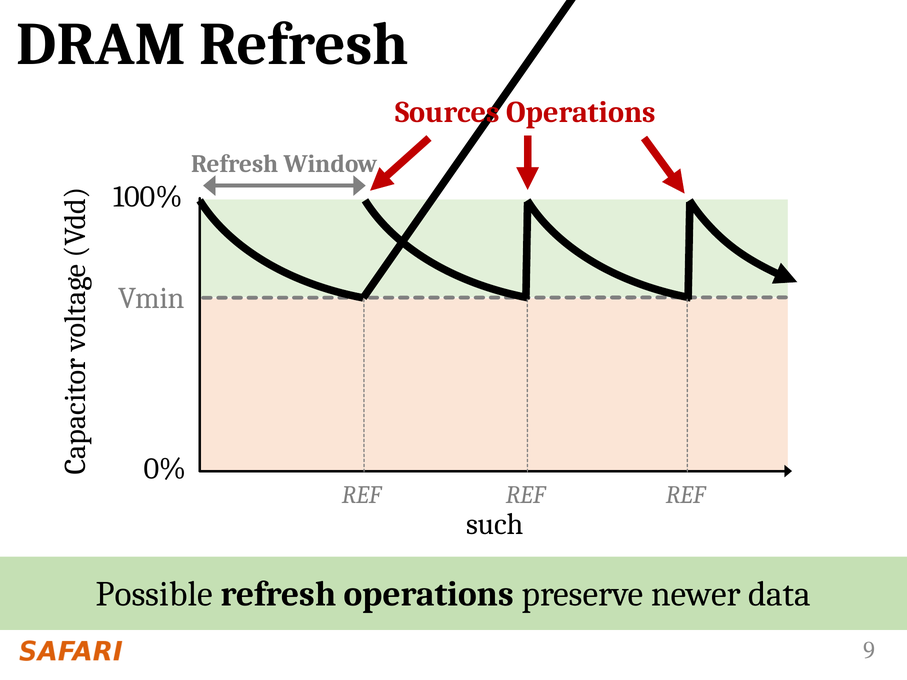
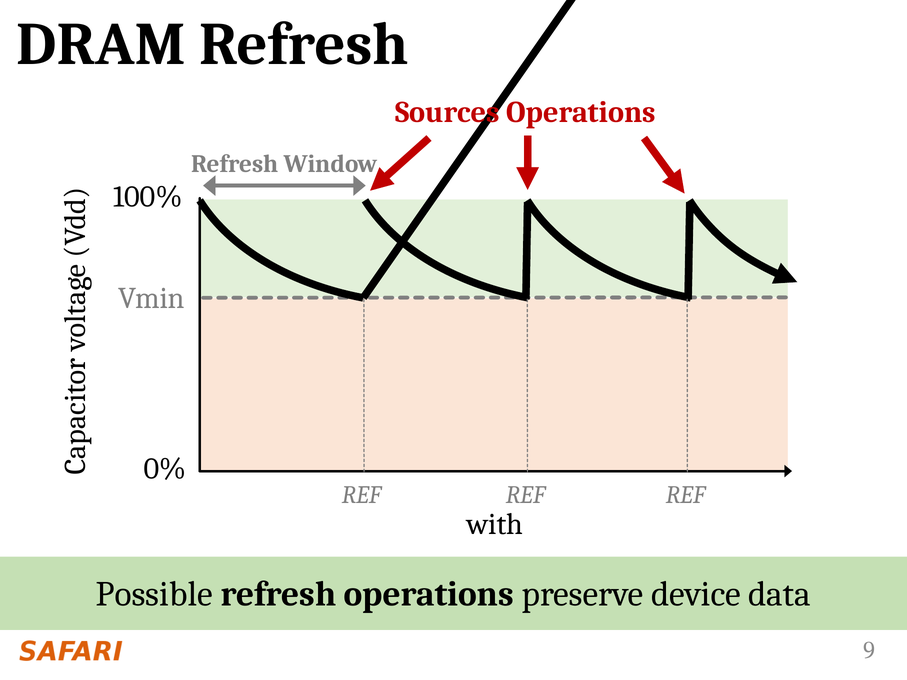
such: such -> with
newer: newer -> device
